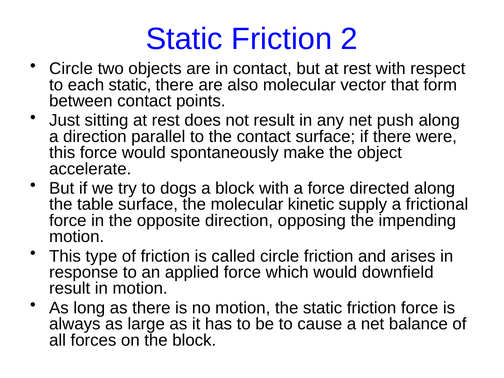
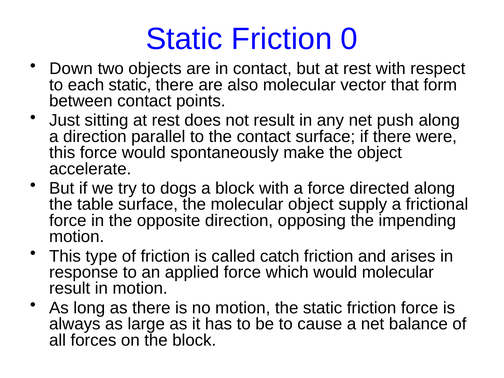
2: 2 -> 0
Circle at (71, 69): Circle -> Down
molecular kinetic: kinetic -> object
called circle: circle -> catch
would downfield: downfield -> molecular
